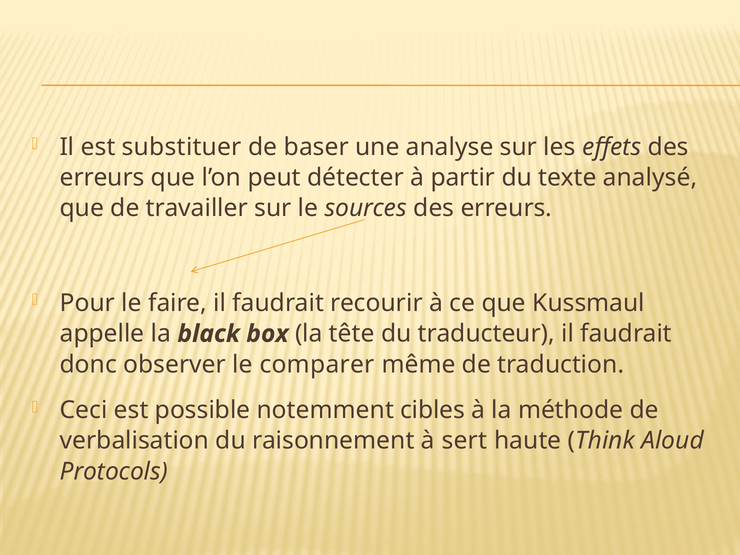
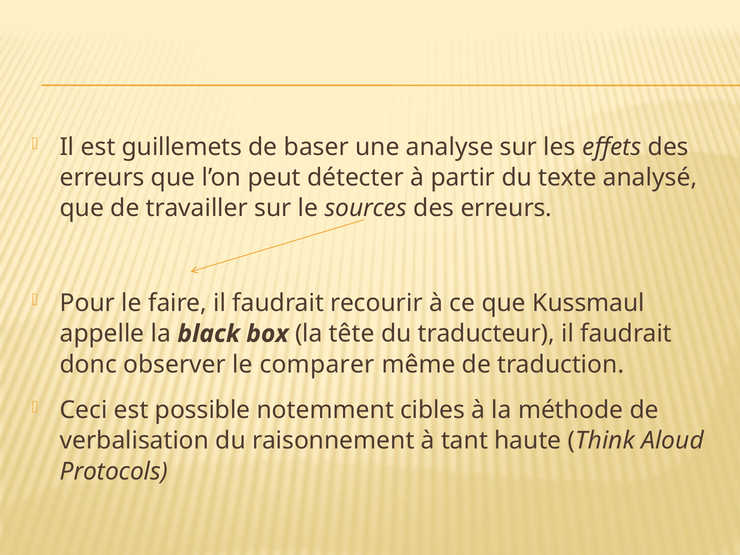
substituer: substituer -> guillemets
sert: sert -> tant
